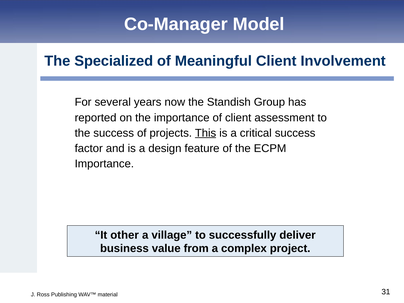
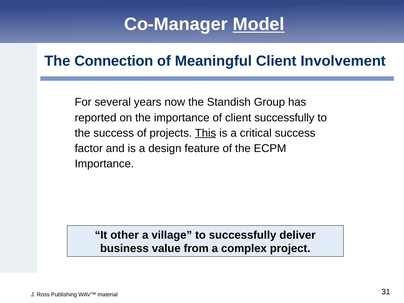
Model underline: none -> present
Specialized: Specialized -> Connection
client assessment: assessment -> successfully
